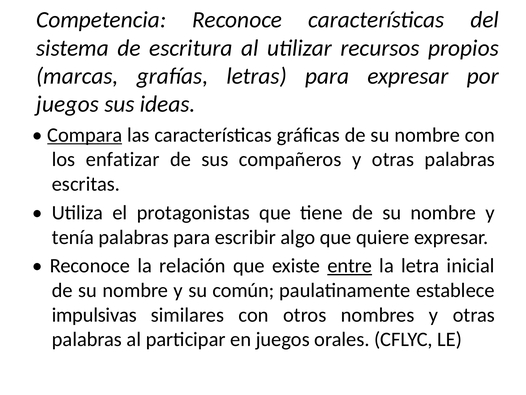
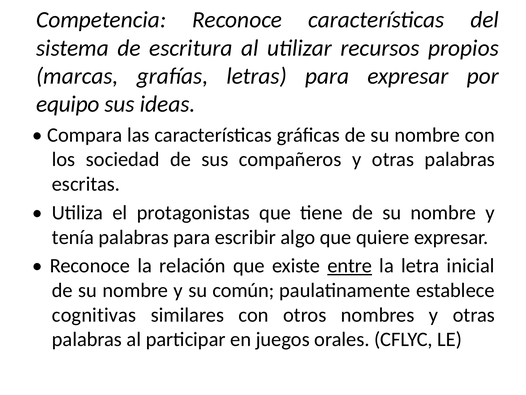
juegos at (68, 104): juegos -> equipo
Compara underline: present -> none
enfatizar: enfatizar -> sociedad
impulsivas: impulsivas -> cognitivas
